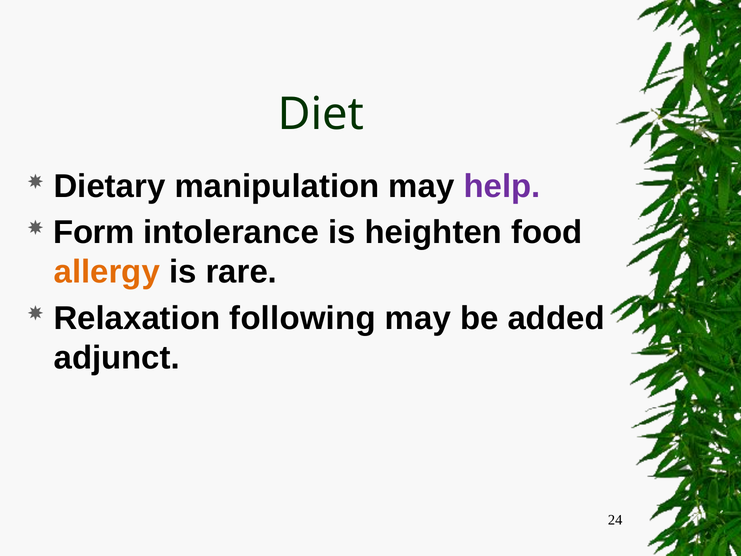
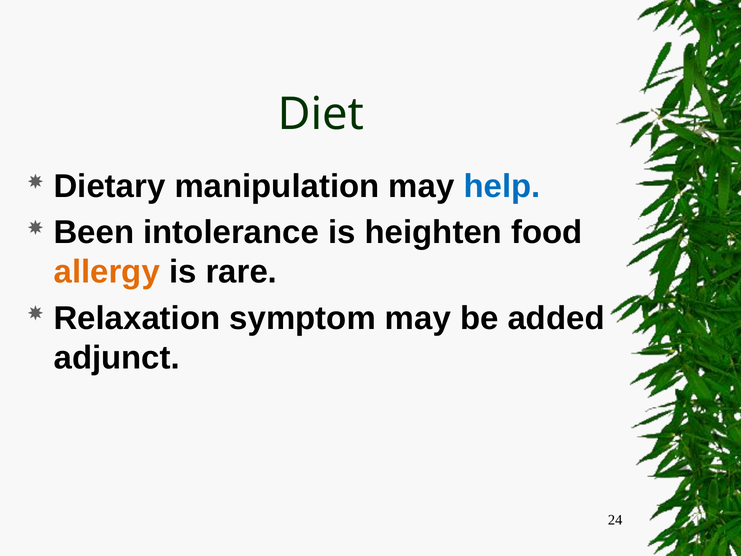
help colour: purple -> blue
Form: Form -> Been
following: following -> symptom
